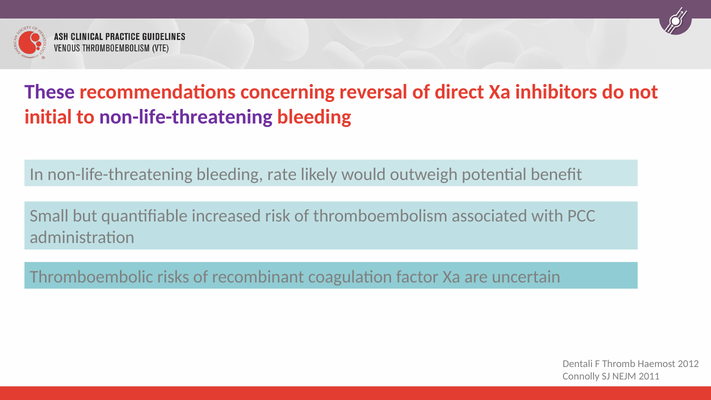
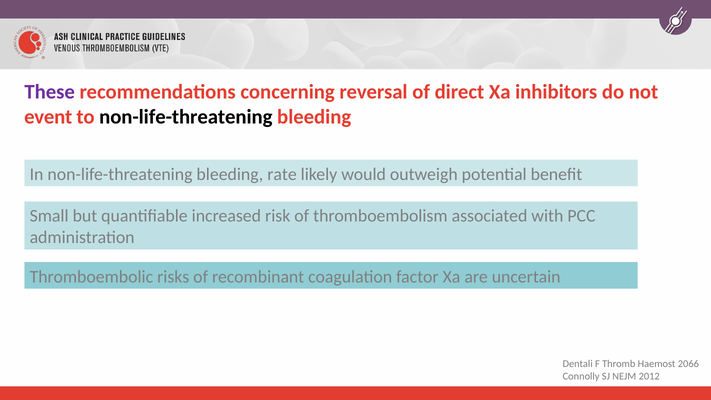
initial: initial -> event
non-life-threatening at (186, 117) colour: purple -> black
2012: 2012 -> 2066
2011: 2011 -> 2012
